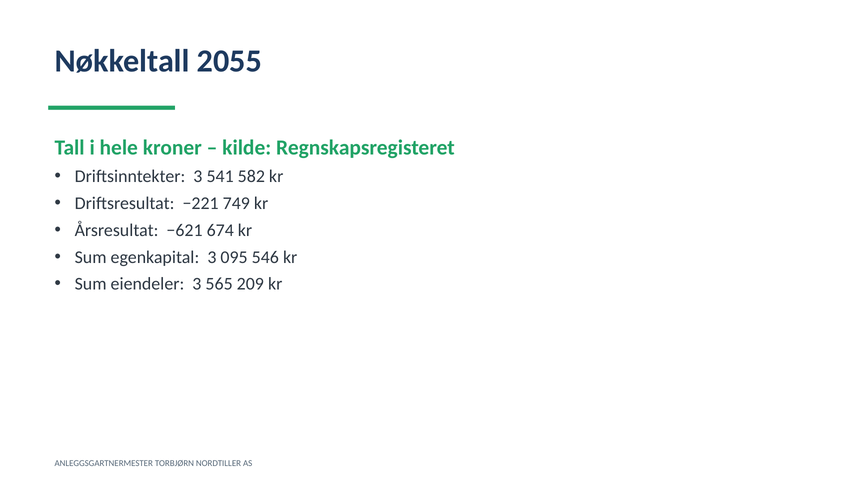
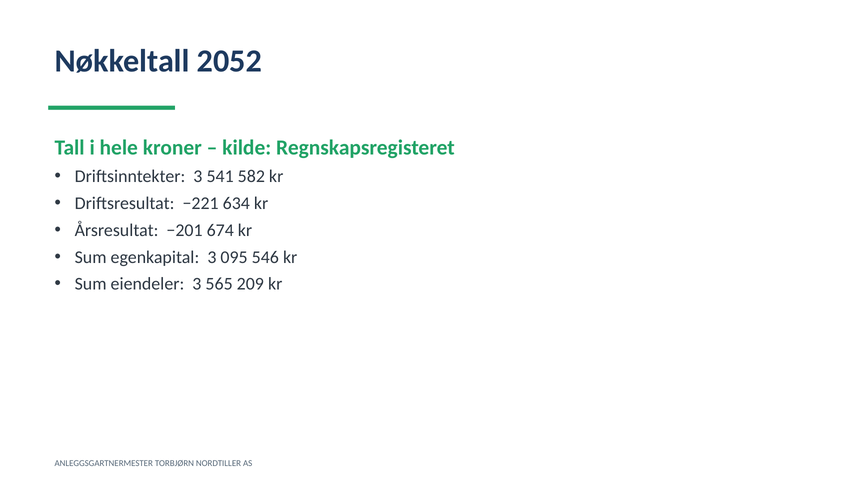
2055: 2055 -> 2052
749: 749 -> 634
−621: −621 -> −201
